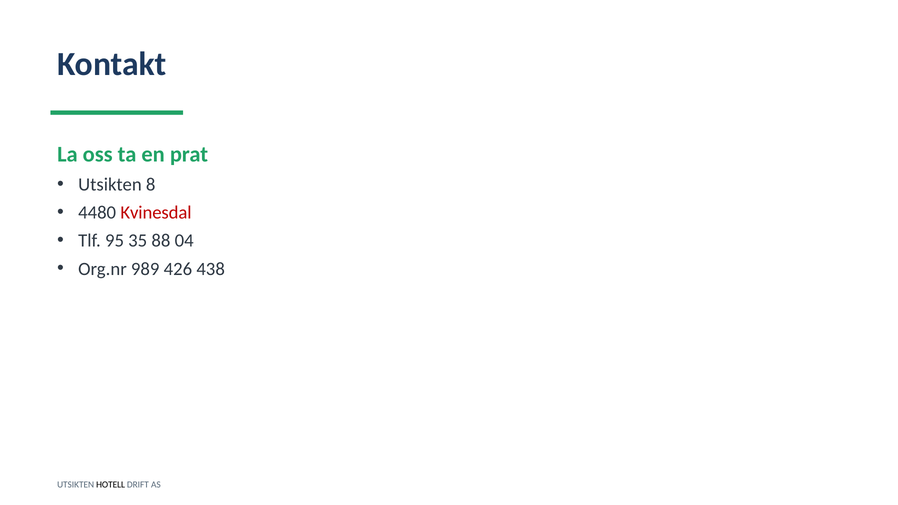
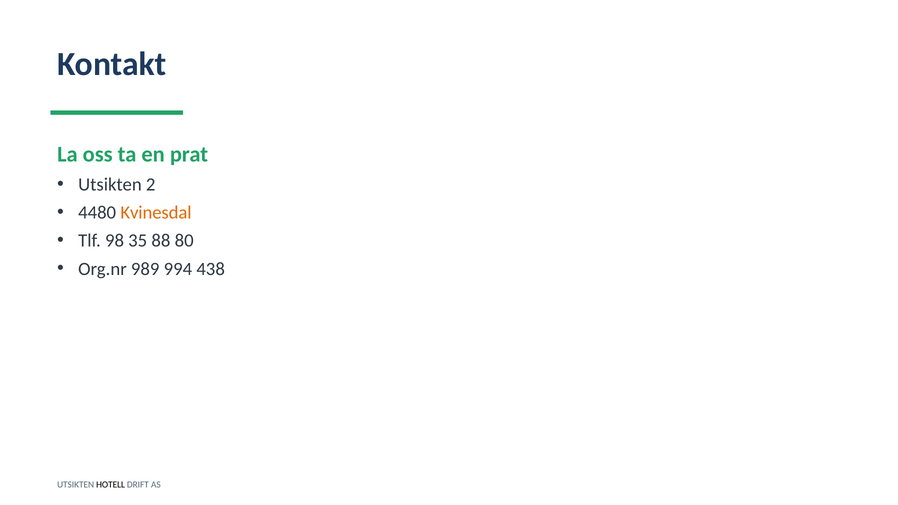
8: 8 -> 2
Kvinesdal colour: red -> orange
95: 95 -> 98
04: 04 -> 80
426: 426 -> 994
